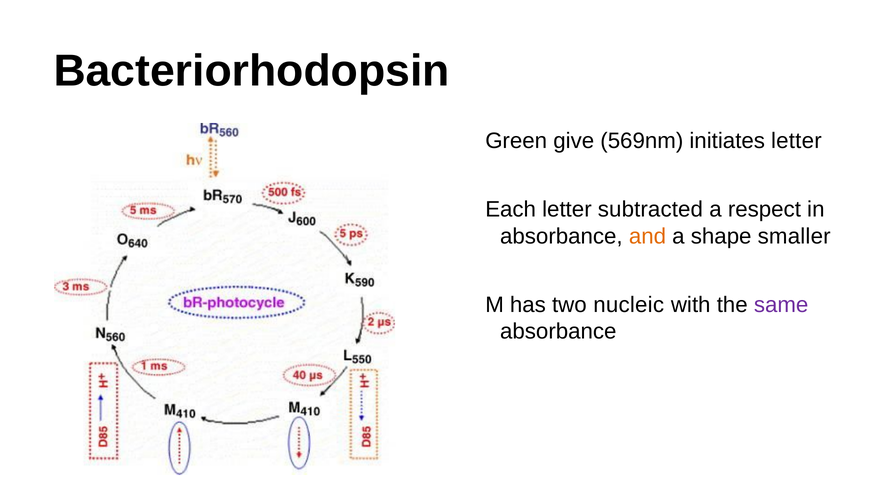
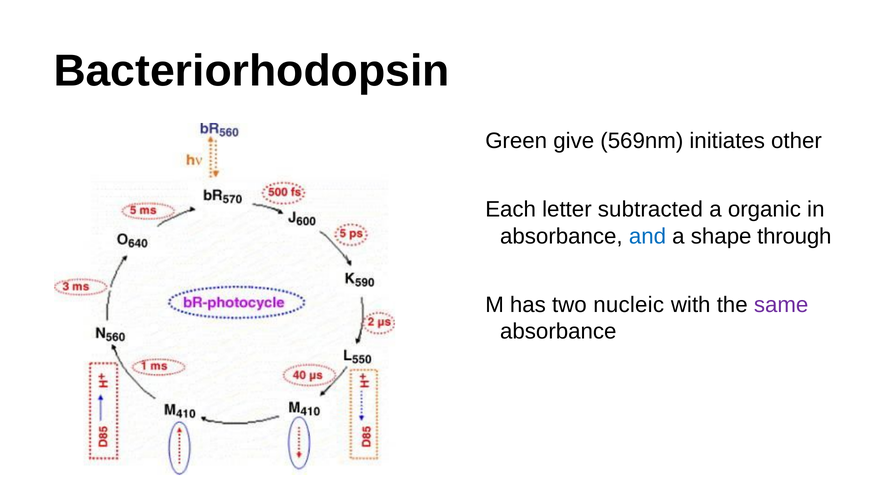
initiates letter: letter -> other
respect: respect -> organic
and colour: orange -> blue
smaller: smaller -> through
